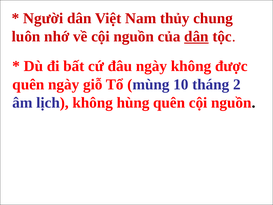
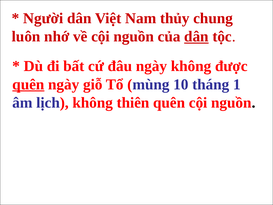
quên at (28, 84) underline: none -> present
2: 2 -> 1
hùng: hùng -> thiên
